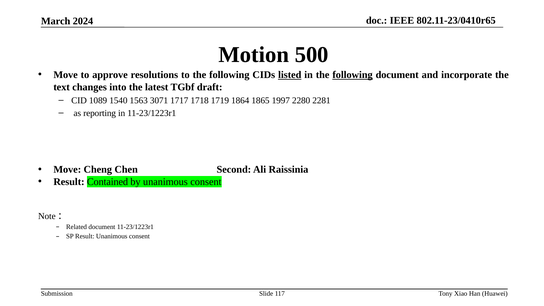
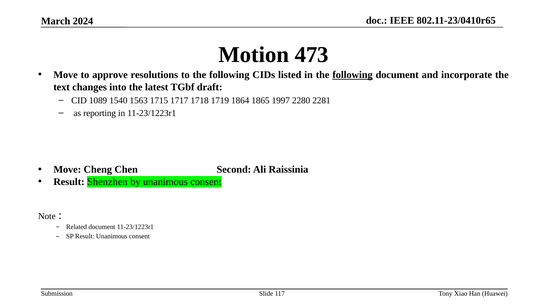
500: 500 -> 473
listed underline: present -> none
3071: 3071 -> 1715
Contained: Contained -> Shenzhen
